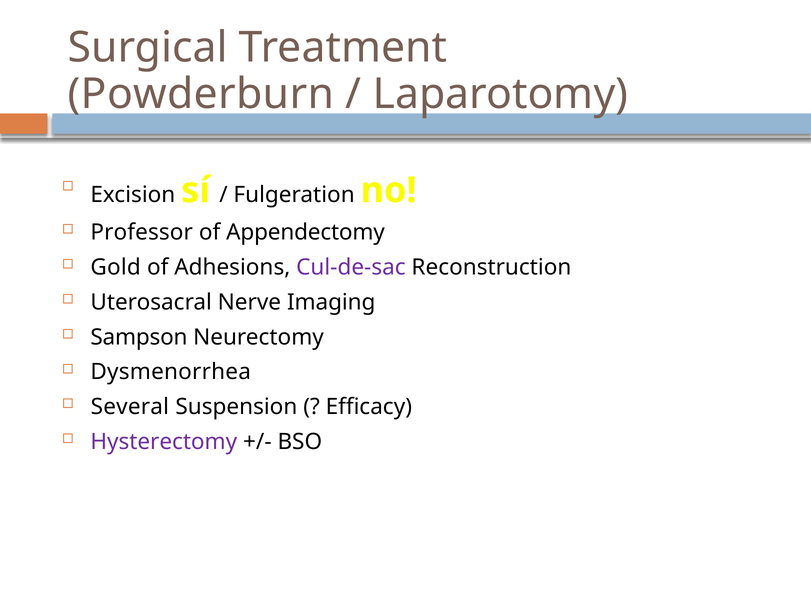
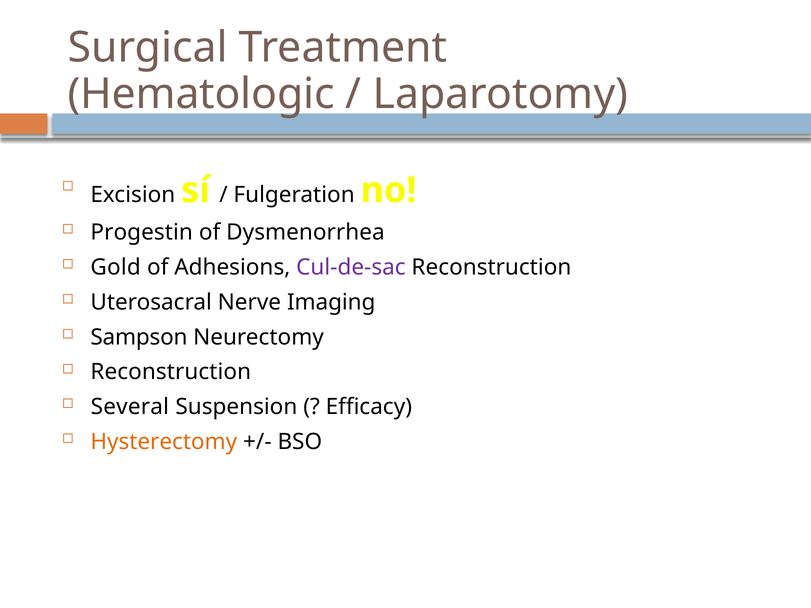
Powderburn: Powderburn -> Hematologic
Professor: Professor -> Progestin
Appendectomy: Appendectomy -> Dysmenorrhea
Dysmenorrhea at (171, 372): Dysmenorrhea -> Reconstruction
Hysterectomy colour: purple -> orange
